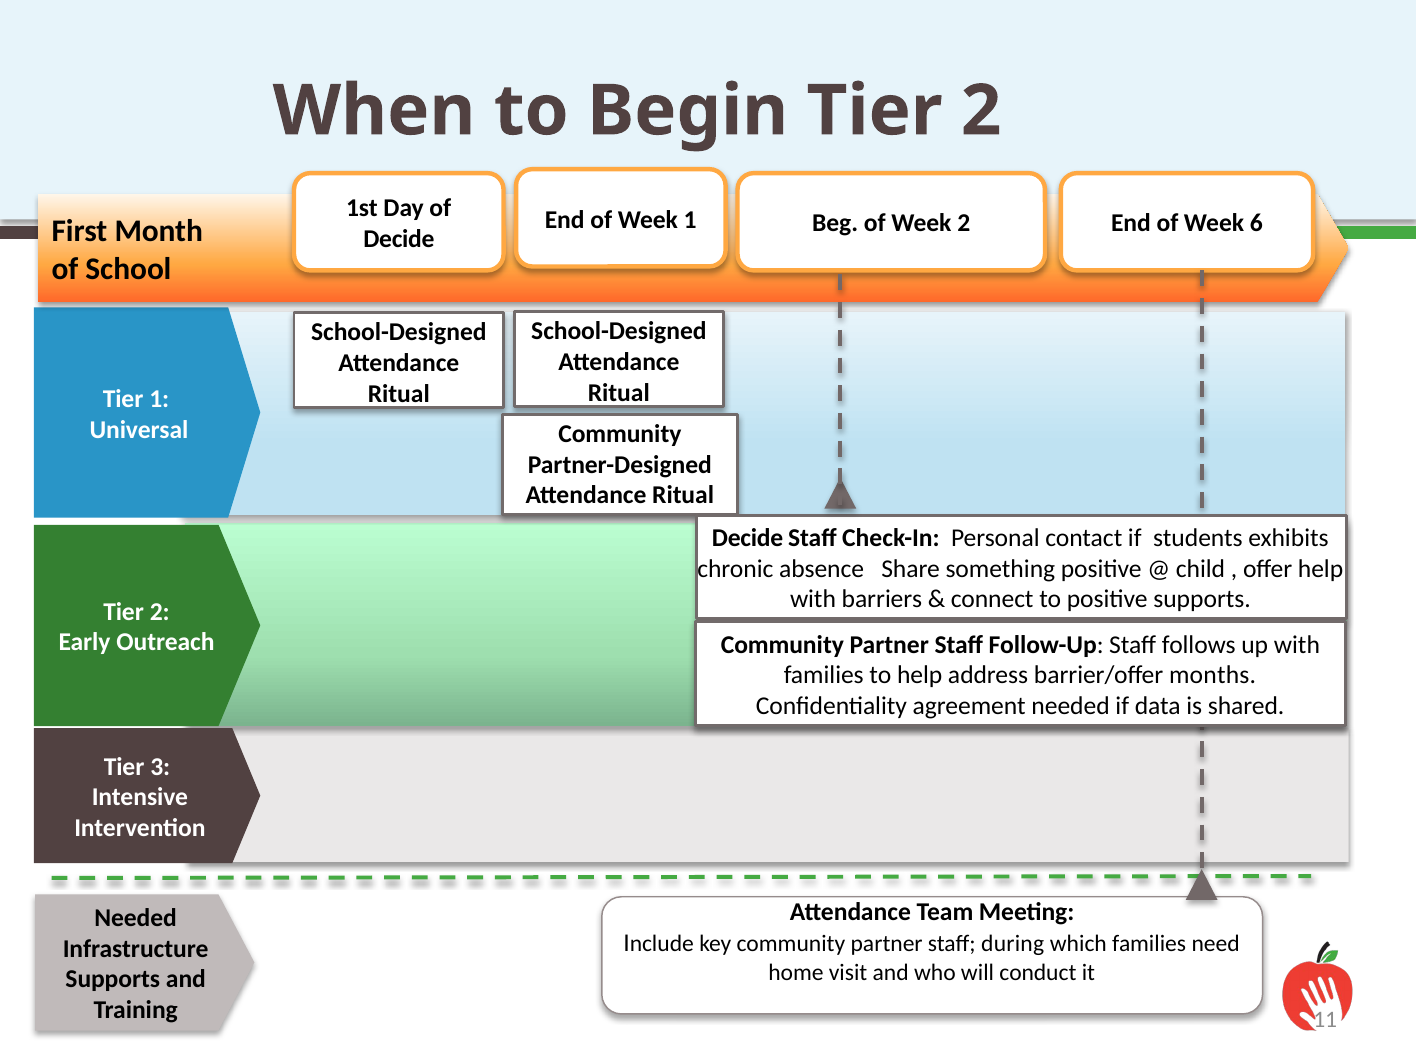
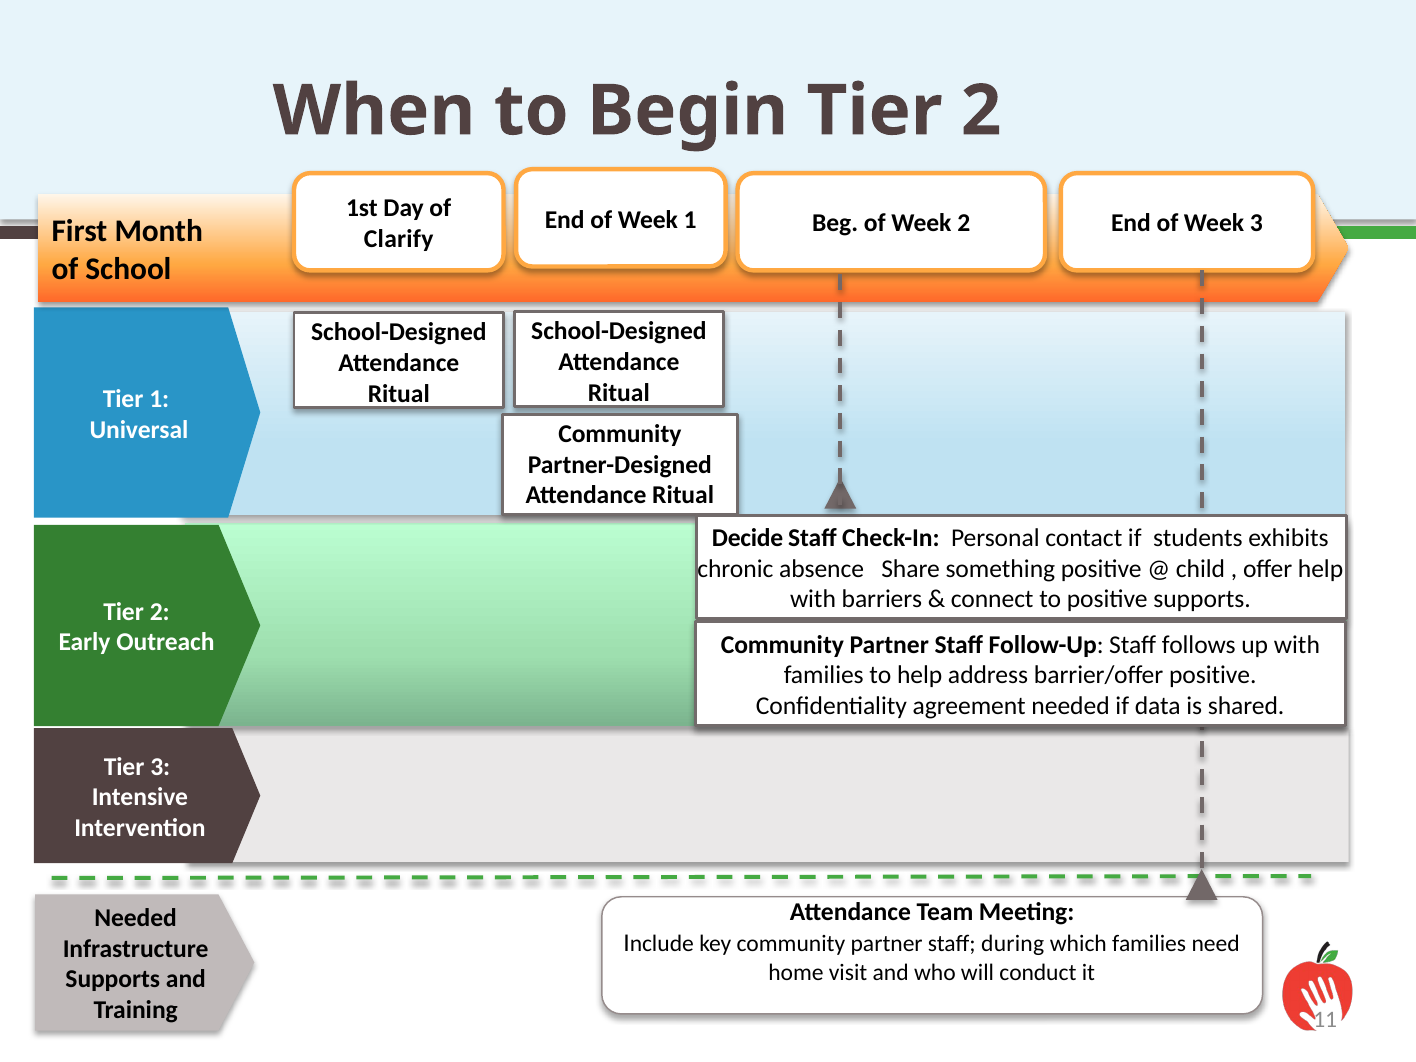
Week 6: 6 -> 3
Decide at (399, 239): Decide -> Clarify
barrier/offer months: months -> positive
